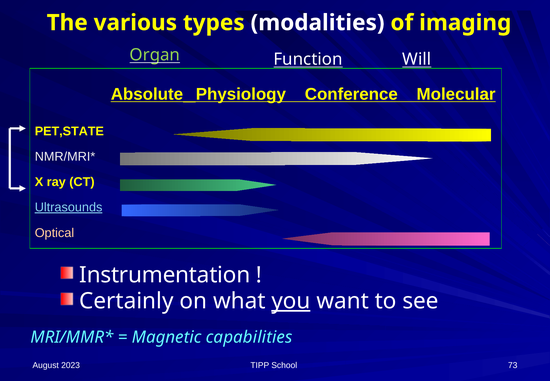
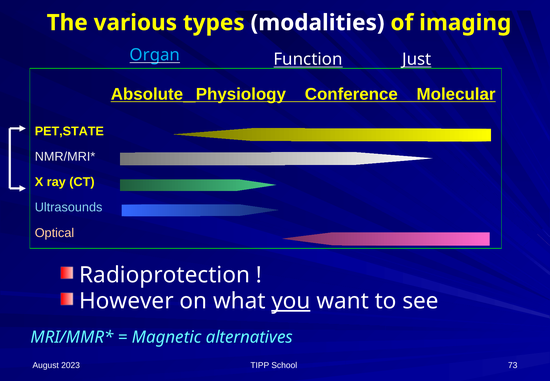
Organ colour: light green -> light blue
Will: Will -> Just
Ultrasounds underline: present -> none
Instrumentation: Instrumentation -> Radioprotection
Certainly: Certainly -> However
capabilities: capabilities -> alternatives
